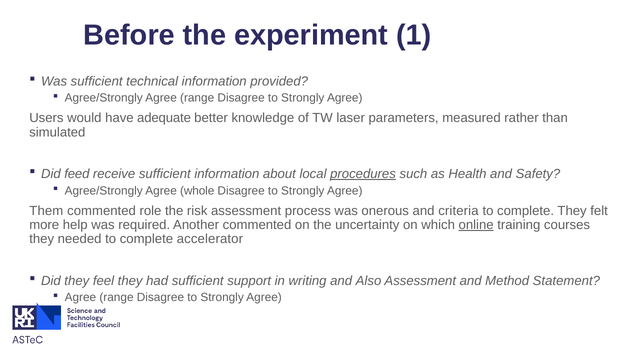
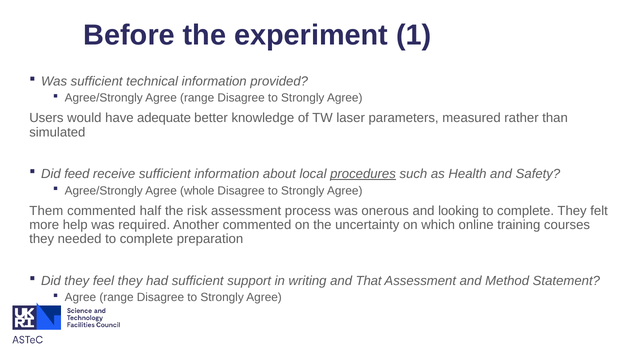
role: role -> half
criteria: criteria -> looking
online underline: present -> none
accelerator: accelerator -> preparation
Also: Also -> That
